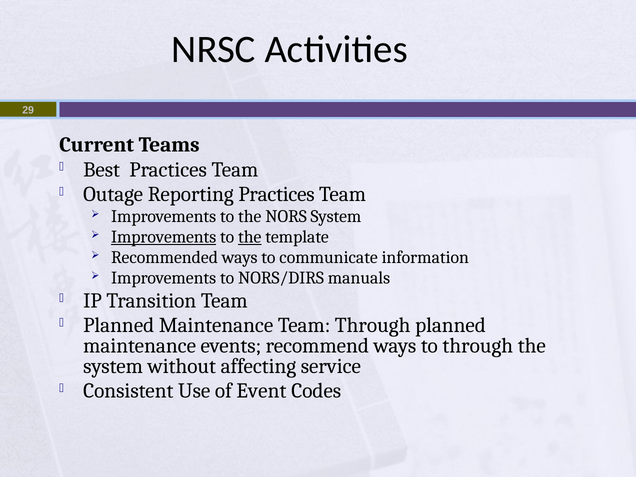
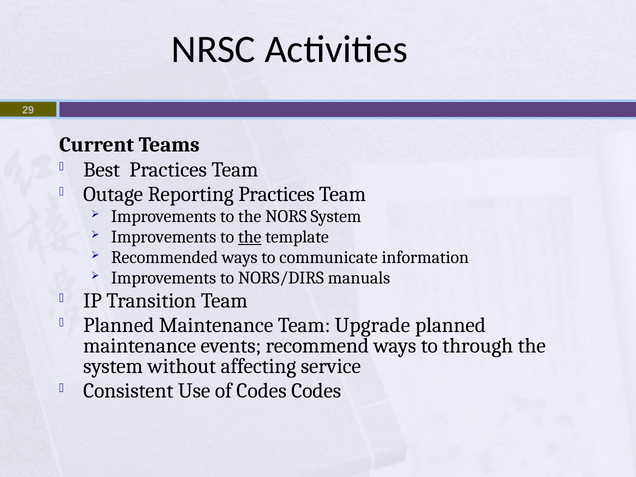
Improvements at (164, 237) underline: present -> none
Team Through: Through -> Upgrade
of Event: Event -> Codes
